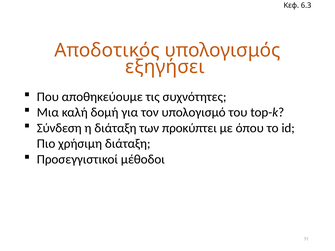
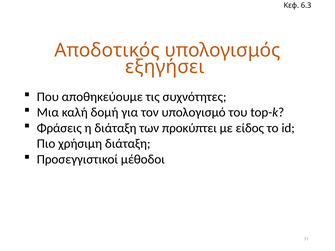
Σύνδεση: Σύνδεση -> Φράσεις
όπου: όπου -> είδος
